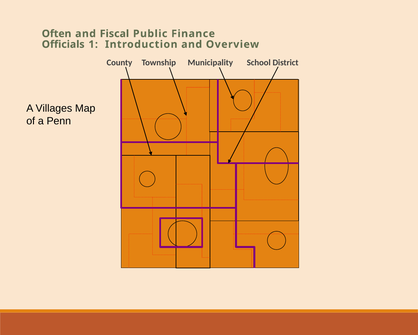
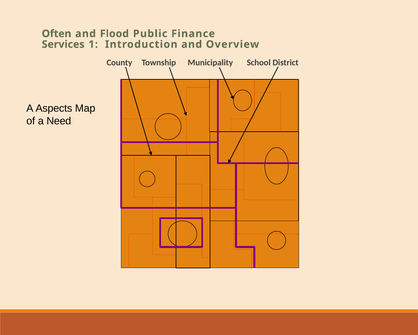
Fiscal: Fiscal -> Flood
Officials: Officials -> Services
Villages: Villages -> Aspects
Penn: Penn -> Need
